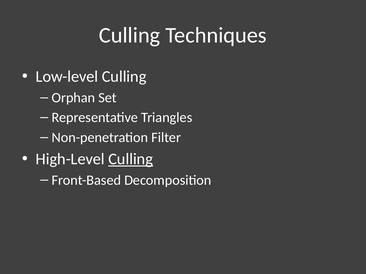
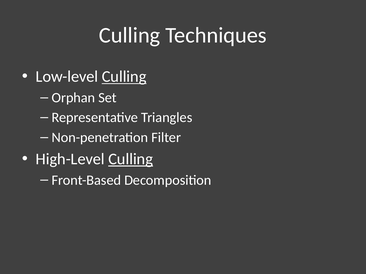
Culling at (124, 77) underline: none -> present
